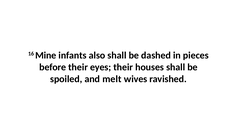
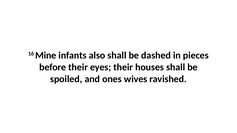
melt: melt -> ones
